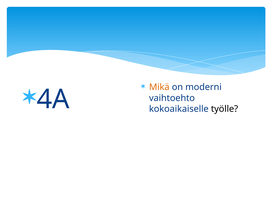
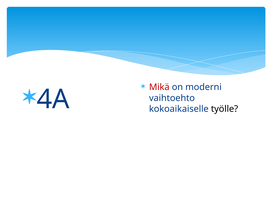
Mikä colour: orange -> red
